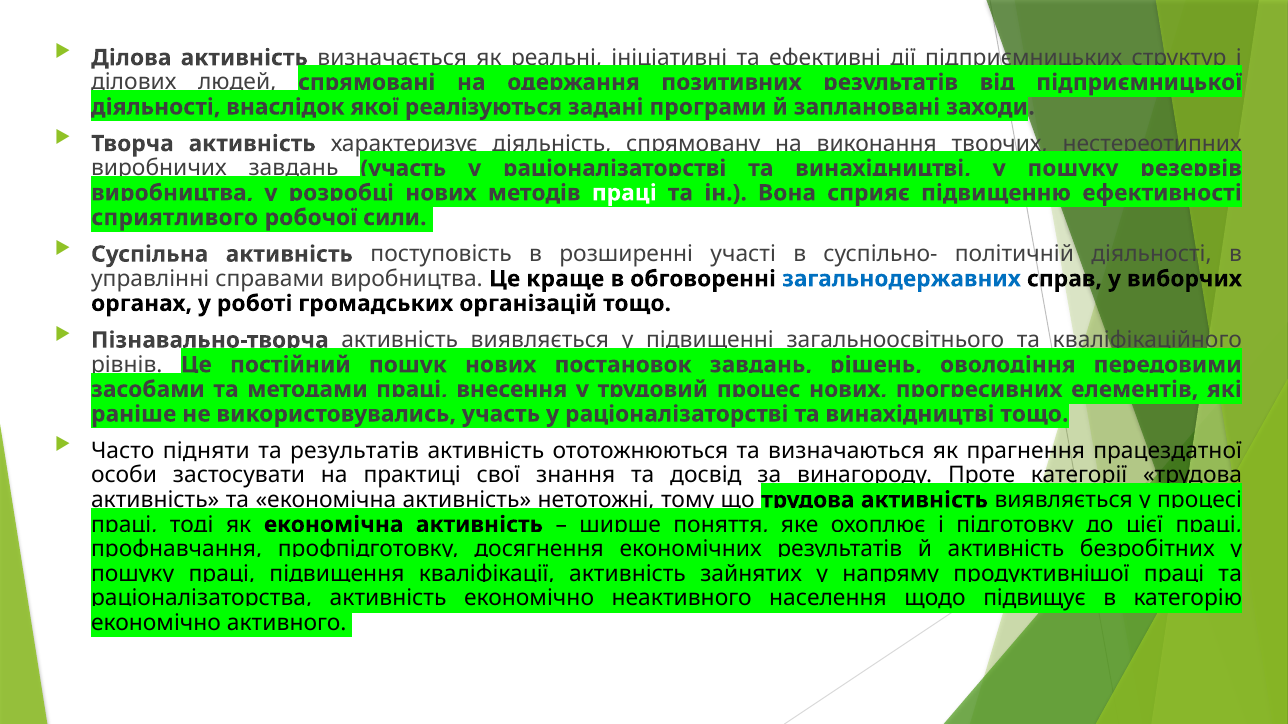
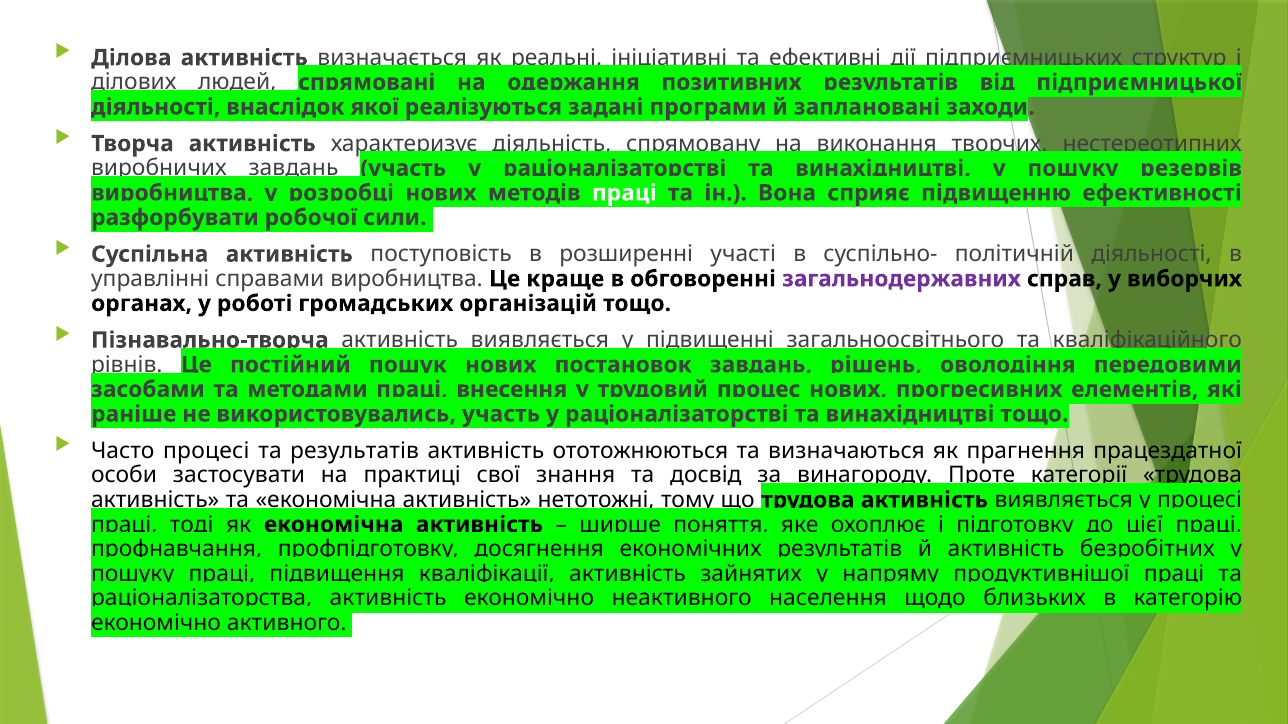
сприятливого: сприятливого -> разфорбувати
загальнодержавних colour: blue -> purple
Часто підняти: підняти -> процесі
підвищує: підвищує -> близьких
